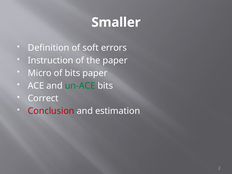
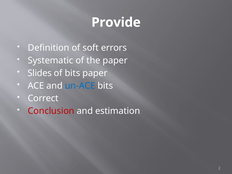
Smaller: Smaller -> Provide
Instruction: Instruction -> Systematic
Micro: Micro -> Slides
un-ACE colour: green -> blue
